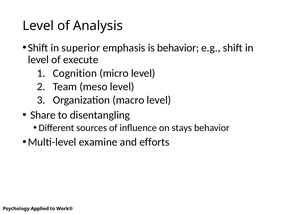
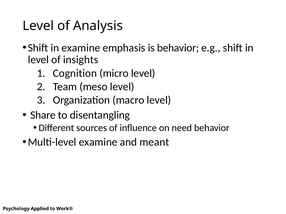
in superior: superior -> examine
execute: execute -> insights
stays: stays -> need
efforts: efforts -> meant
